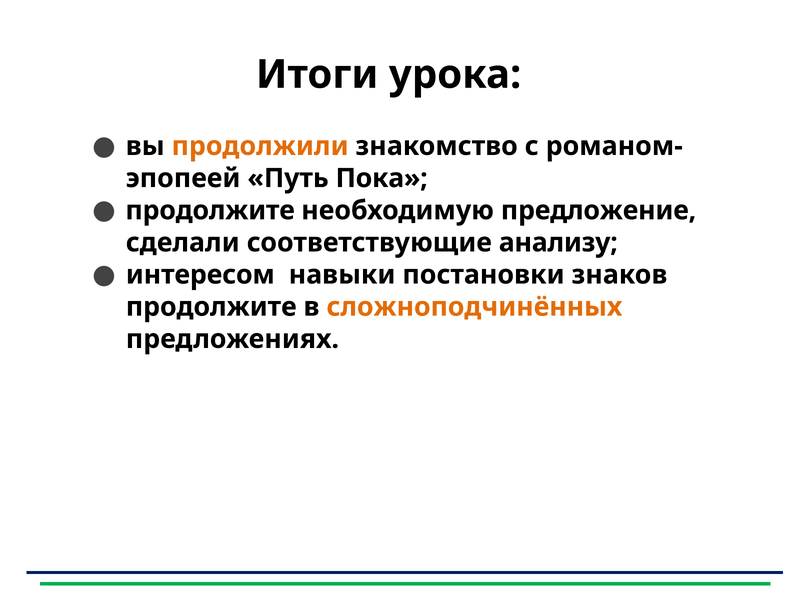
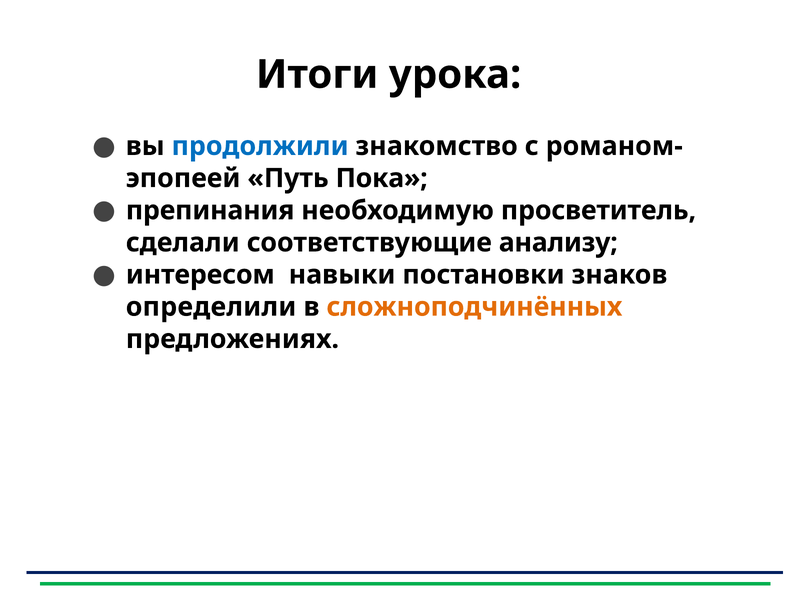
продолжили colour: orange -> blue
продолжите at (210, 210): продолжите -> препинания
предложение: предложение -> просветитель
продолжите at (211, 307): продолжите -> определили
